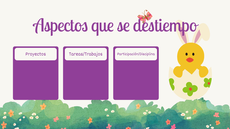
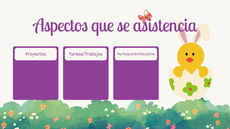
destiempo: destiempo -> asistencia
